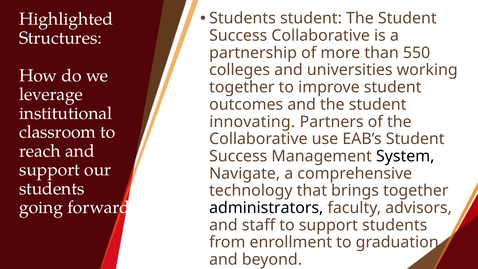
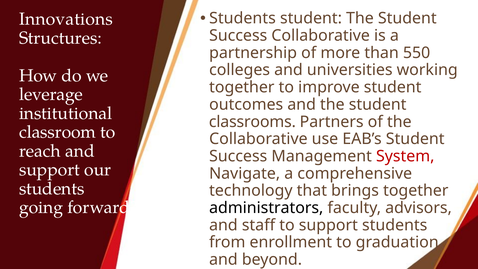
Highlighted: Highlighted -> Innovations
innovating: innovating -> classrooms
System colour: black -> red
